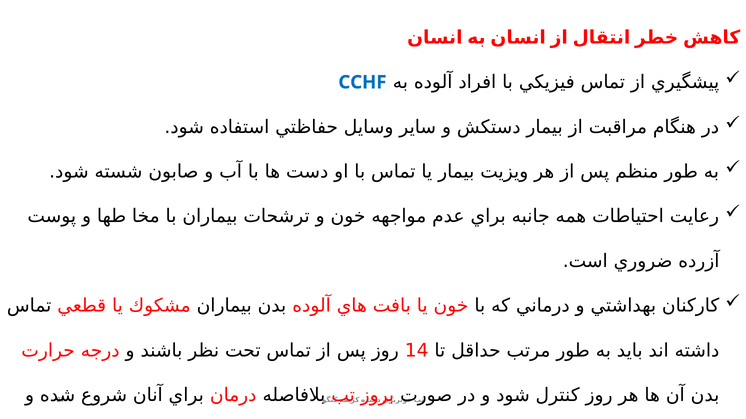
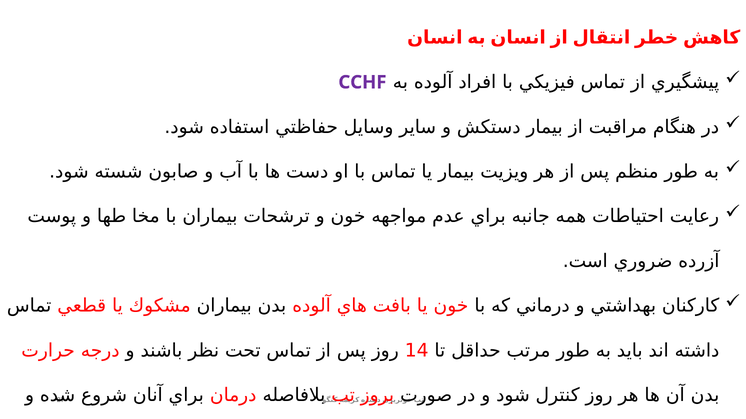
CCHF colour: blue -> purple
